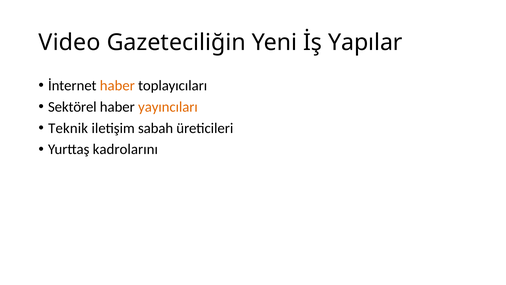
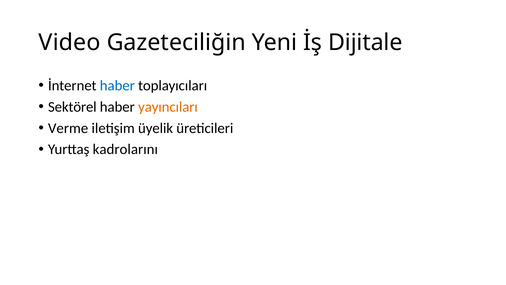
Yapılar: Yapılar -> Dijitale
haber at (117, 86) colour: orange -> blue
Teknik: Teknik -> Verme
sabah: sabah -> üyelik
